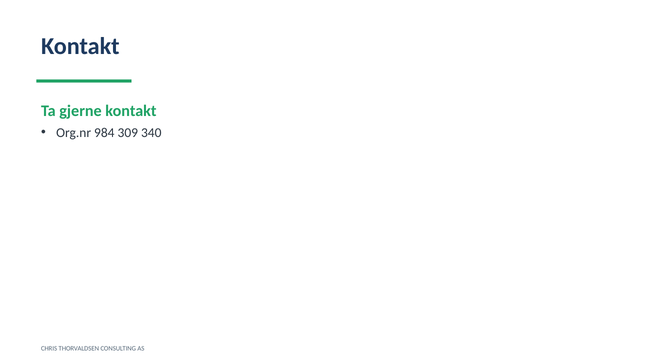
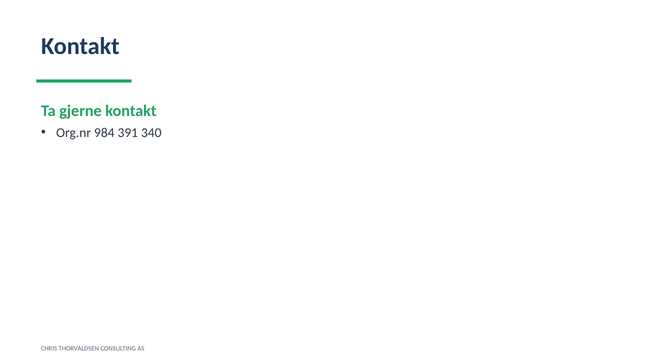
309: 309 -> 391
